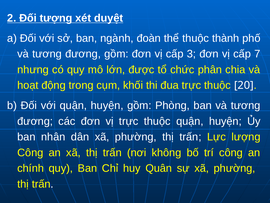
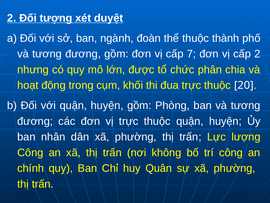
3: 3 -> 7
cấp 7: 7 -> 2
